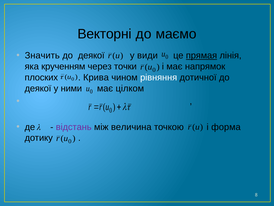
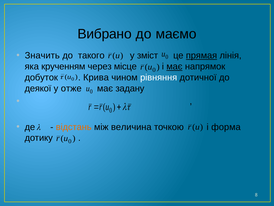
Векторні: Векторні -> Вибрано
деякої at (91, 55): деякої -> такого
види: види -> зміст
точки: точки -> місце
має at (174, 66) underline: none -> present
плоских: плоских -> добуток
ними: ними -> отже
цілком: цілком -> задану
відстань colour: purple -> orange
